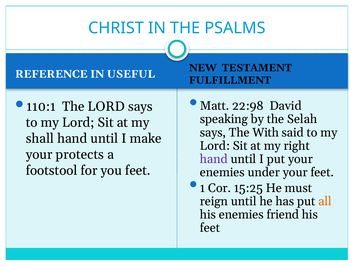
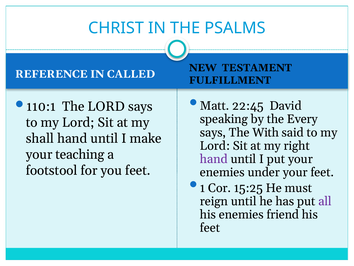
USEFUL: USEFUL -> CALLED
22:98: 22:98 -> 22:45
Selah: Selah -> Every
protects: protects -> teaching
all colour: orange -> purple
